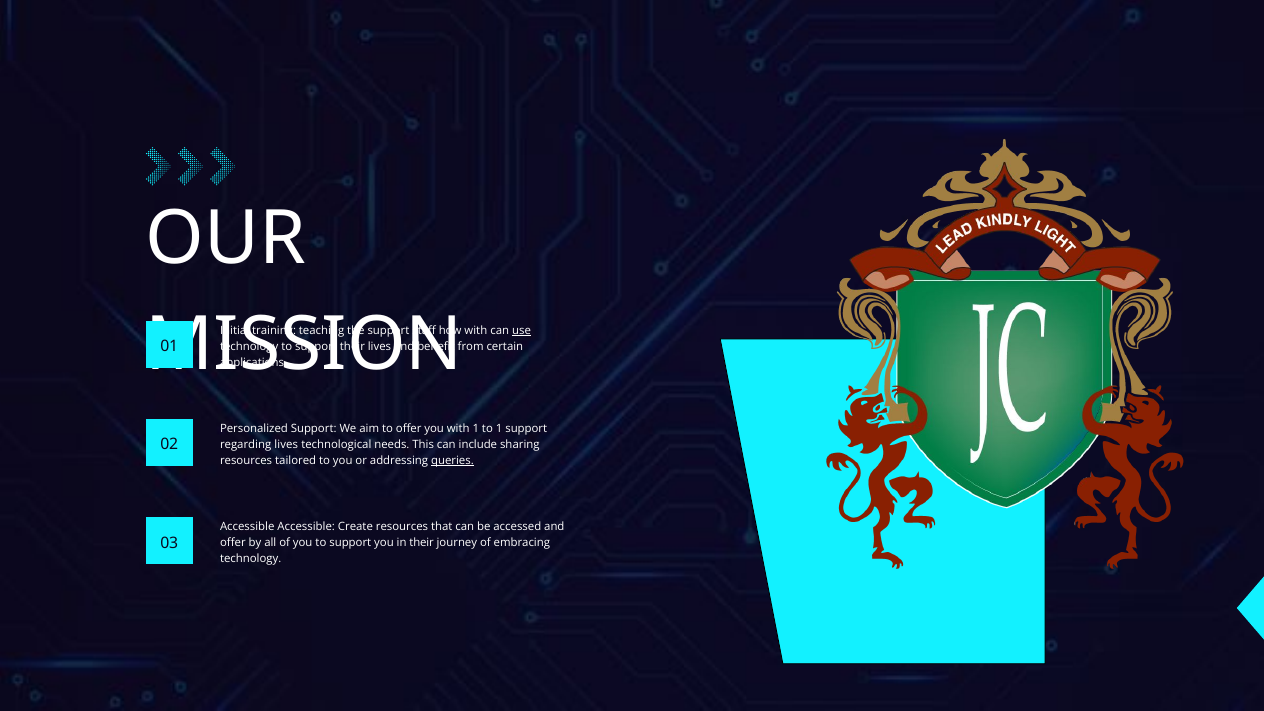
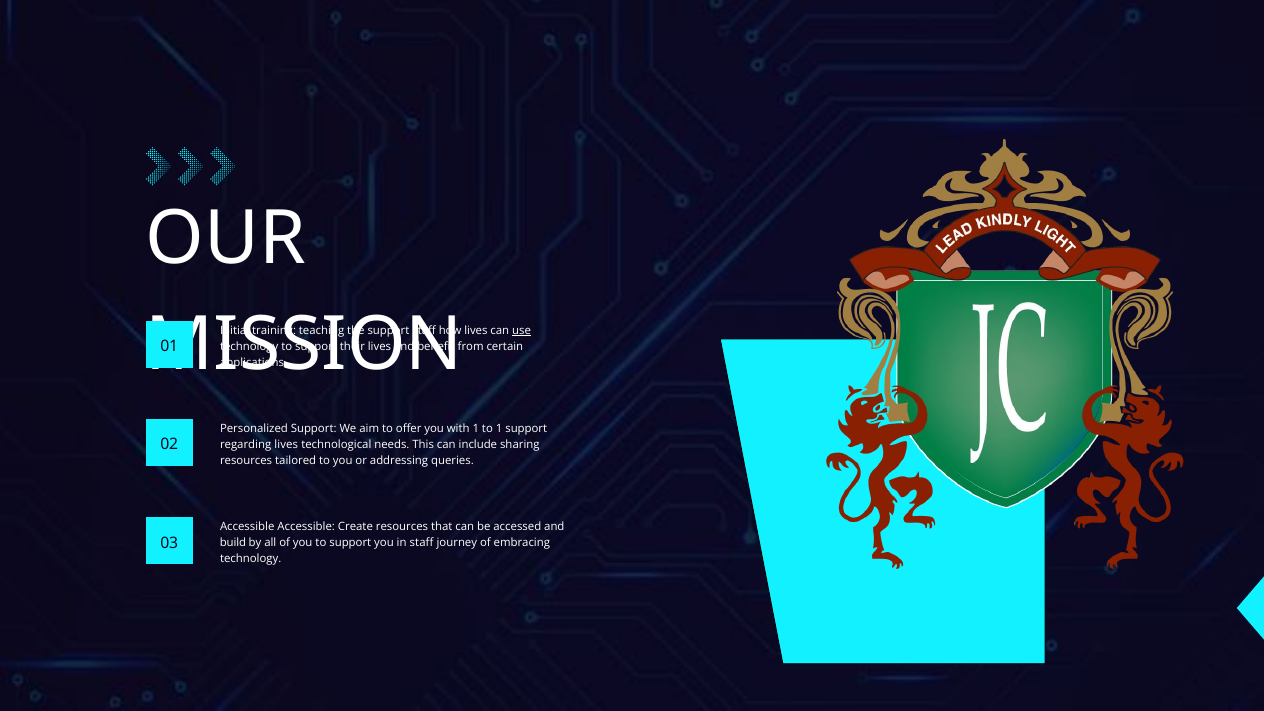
with at (476, 331): with -> lives
queries underline: present -> none
offer at (233, 543): offer -> build
in their: their -> staff
